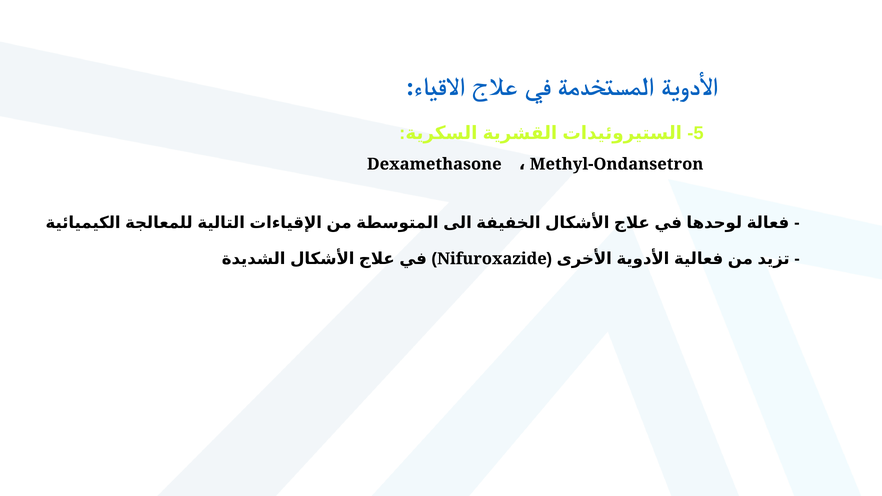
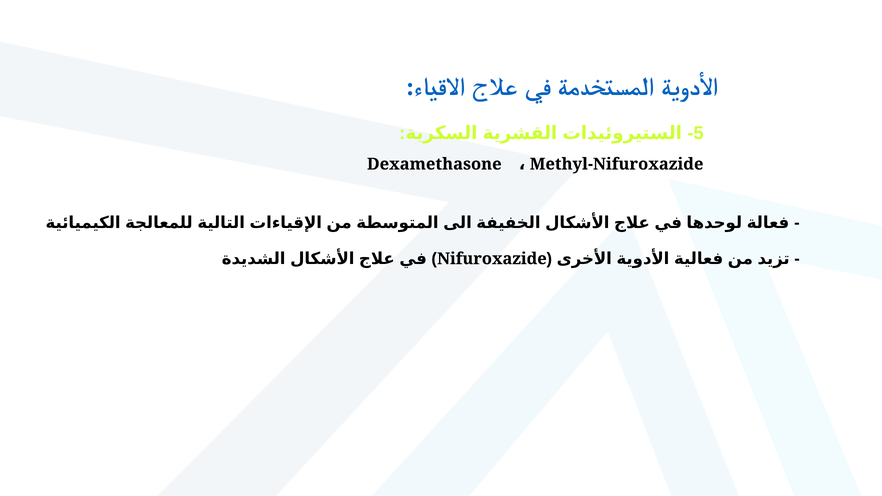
Methyl-Ondansetron: Methyl-Ondansetron -> Methyl-Nifuroxazide
